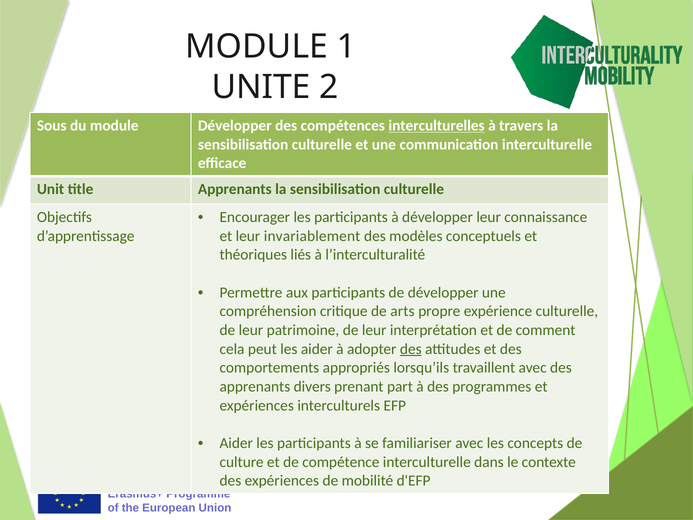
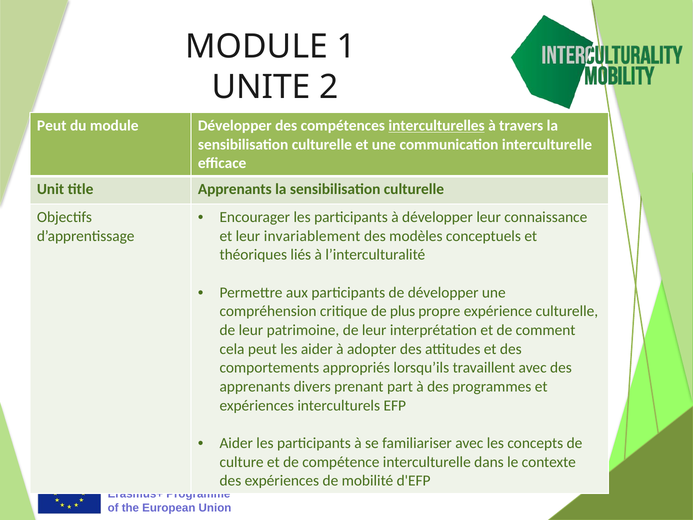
Sous at (52, 126): Sous -> Peut
arts: arts -> plus
des at (411, 349) underline: present -> none
